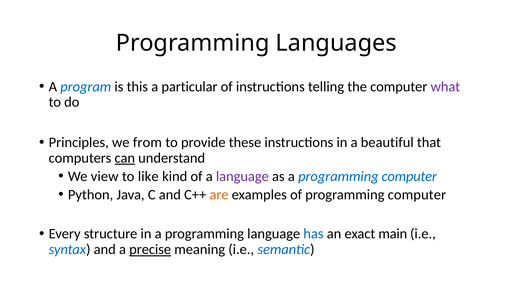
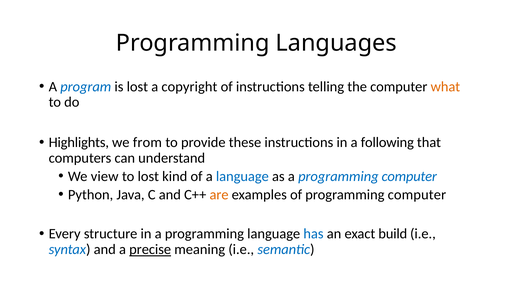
is this: this -> lost
particular: particular -> copyright
what colour: purple -> orange
Principles: Principles -> Highlights
beautiful: beautiful -> following
can underline: present -> none
to like: like -> lost
language at (242, 176) colour: purple -> blue
main: main -> build
